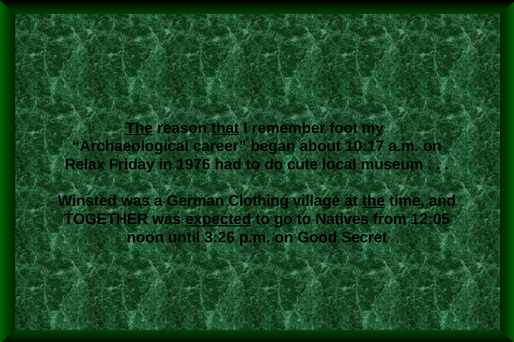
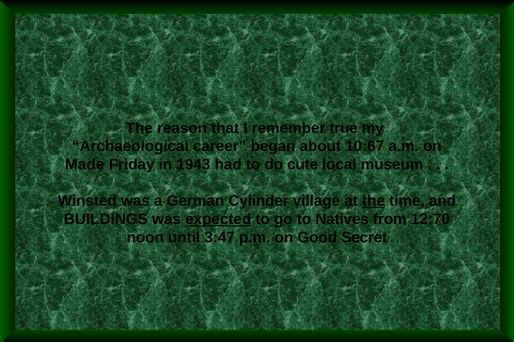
The at (139, 128) underline: present -> none
that underline: present -> none
foot: foot -> true
10:17: 10:17 -> 10:67
Relax: Relax -> Made
1976: 1976 -> 1943
Clothing: Clothing -> Cylinder
TOGETHER: TOGETHER -> BUILDINGS
12:05: 12:05 -> 12:70
3:26: 3:26 -> 3:47
